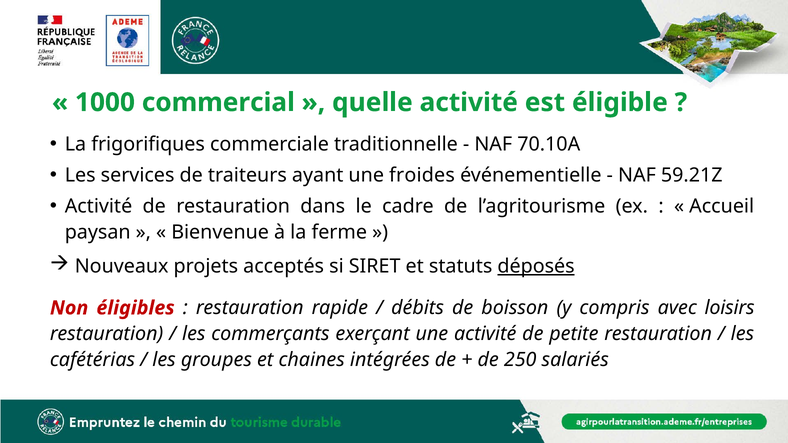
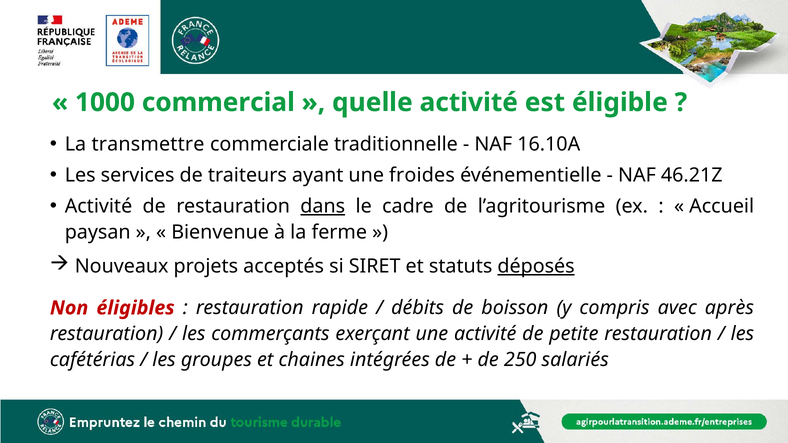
frigorifiques: frigorifiques -> transmettre
70.10A: 70.10A -> 16.10A
59.21Z: 59.21Z -> 46.21Z
dans underline: none -> present
loisirs: loisirs -> après
